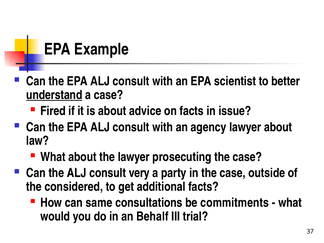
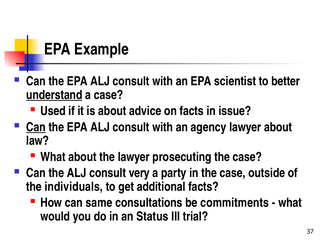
Fired: Fired -> Used
Can at (36, 127) underline: none -> present
considered: considered -> individuals
Behalf: Behalf -> Status
